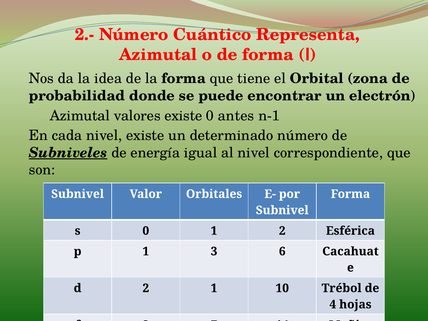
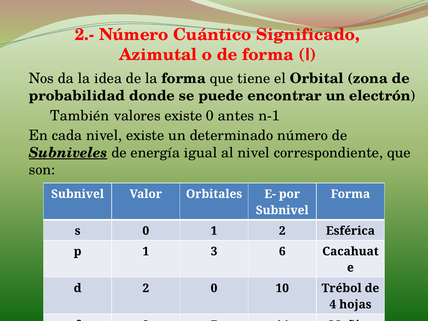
Representa: Representa -> Significado
Azimutal at (80, 116): Azimutal -> También
2 1: 1 -> 0
